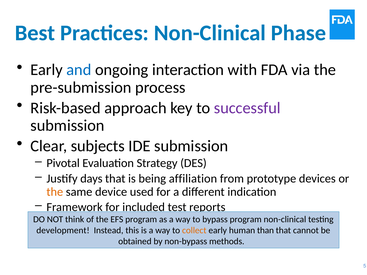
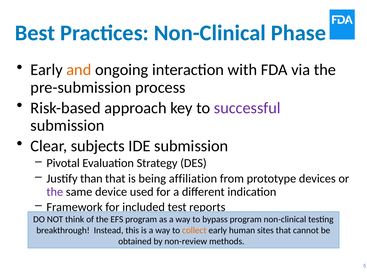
and colour: blue -> orange
days: days -> than
the at (55, 192) colour: orange -> purple
development: development -> breakthrough
than: than -> sites
non-bypass: non-bypass -> non-review
